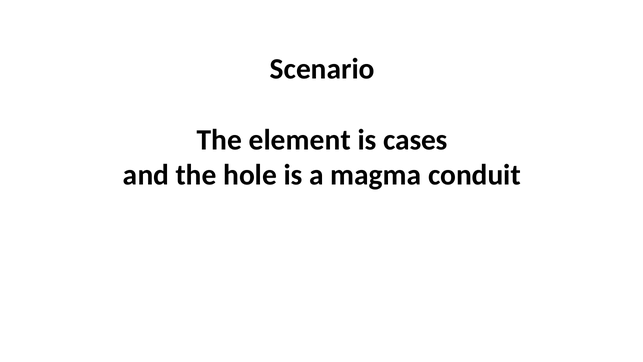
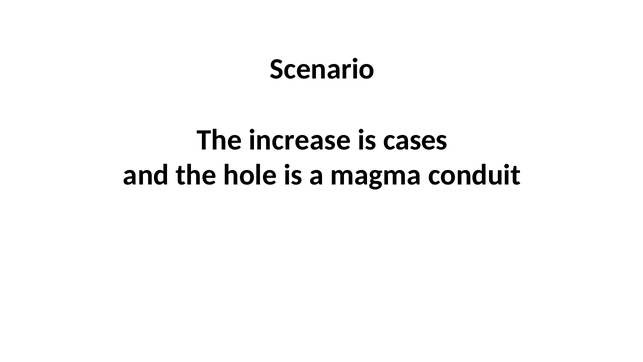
element: element -> increase
